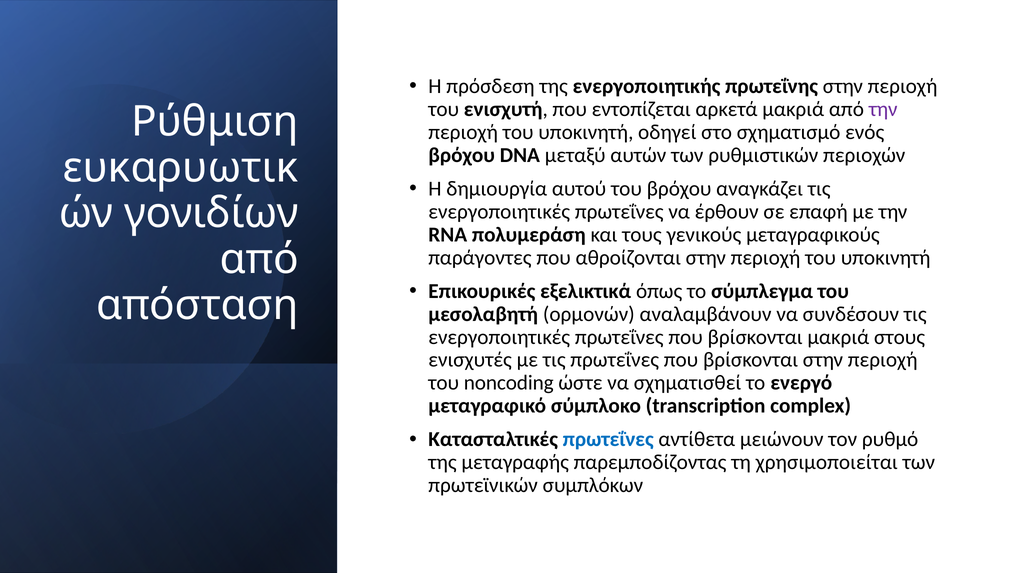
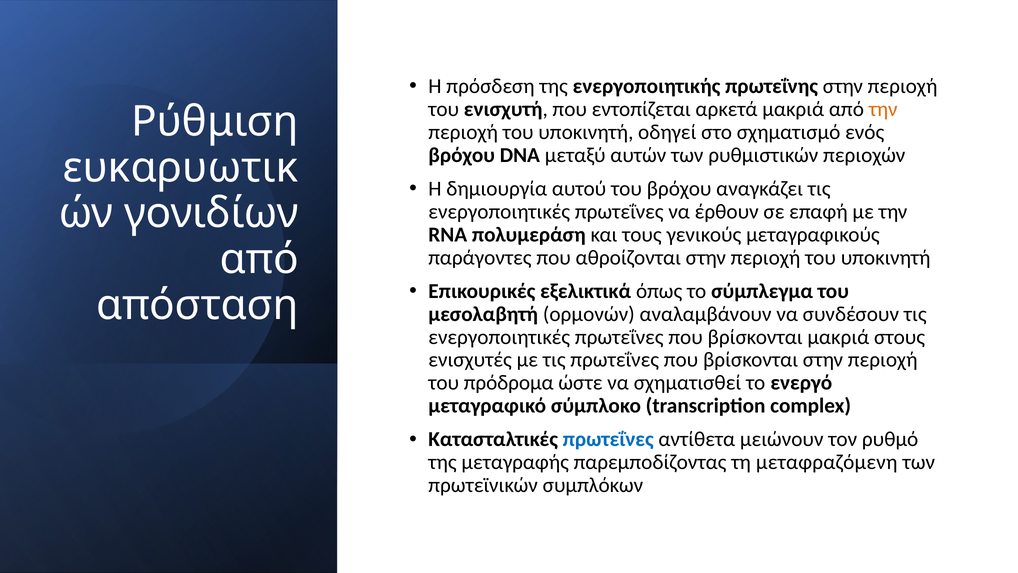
την at (883, 109) colour: purple -> orange
noncoding: noncoding -> πρόδρομα
χρησιμοποιείται: χρησιμοποιείται -> μεταφραζόμενη
